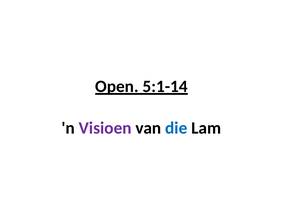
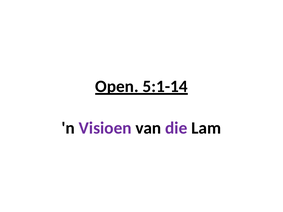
die colour: blue -> purple
